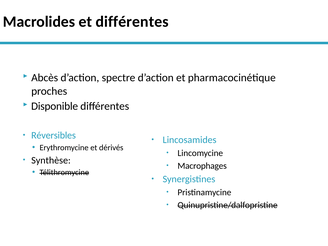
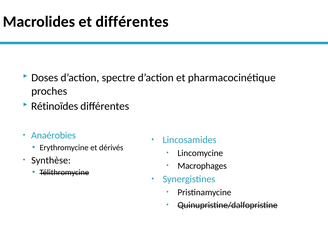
Abcès: Abcès -> Doses
Disponible: Disponible -> Rétinoïdes
Réversibles: Réversibles -> Anaérobies
